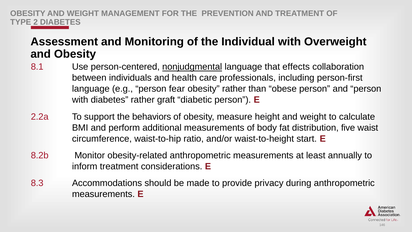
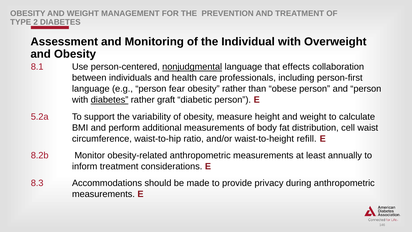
diabetes at (110, 100) underline: none -> present
2.2a: 2.2a -> 5.2a
behaviors: behaviors -> variability
five: five -> cell
start: start -> refill
